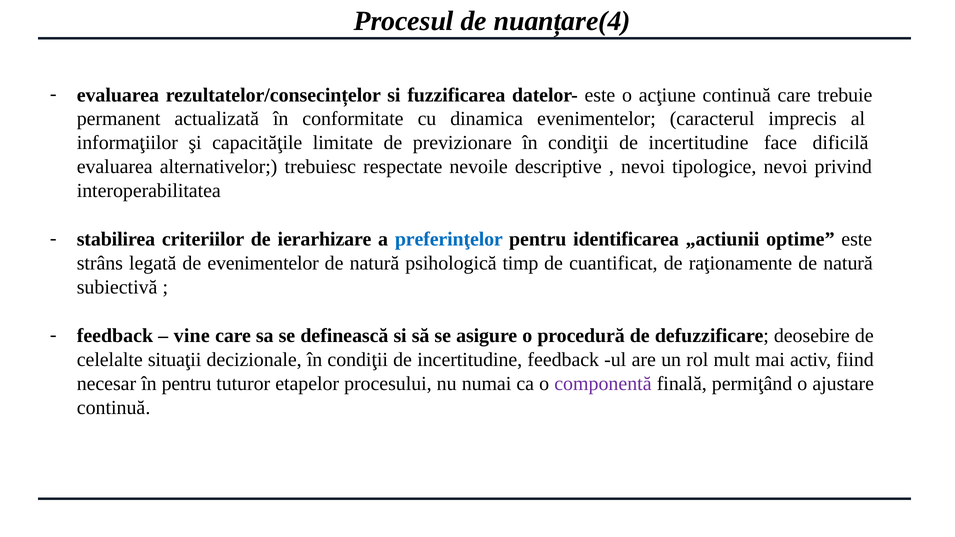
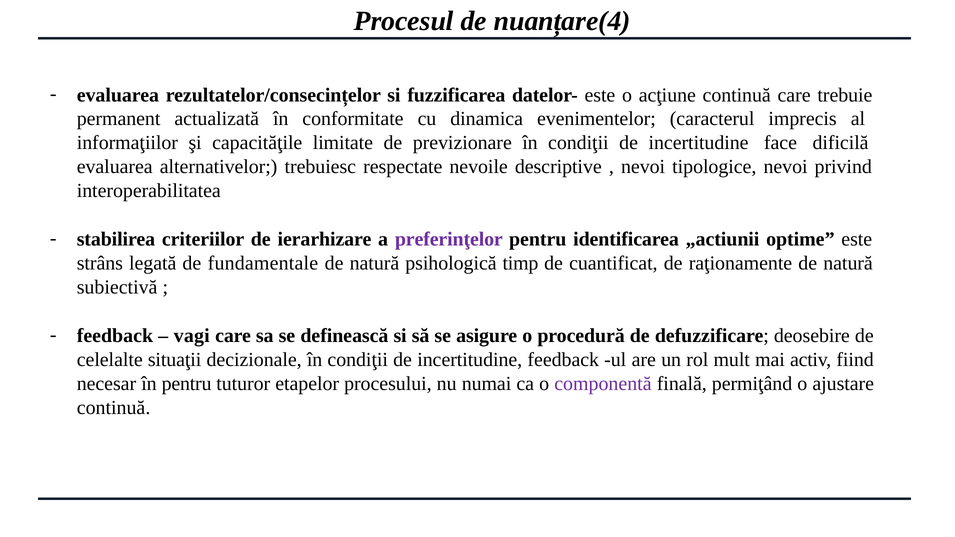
preferinţelor colour: blue -> purple
de evenimentelor: evenimentelor -> fundamentale
vine: vine -> vagi
